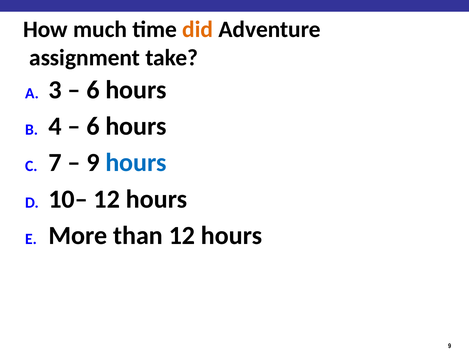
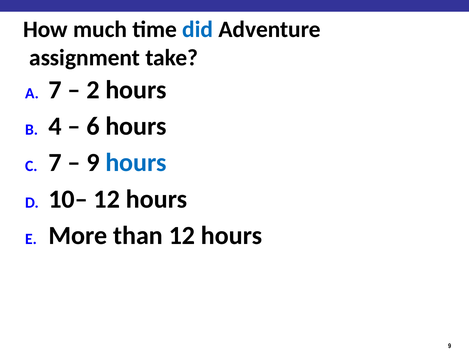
did colour: orange -> blue
3 at (55, 90): 3 -> 7
6 at (93, 90): 6 -> 2
